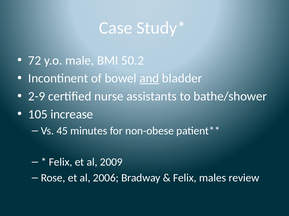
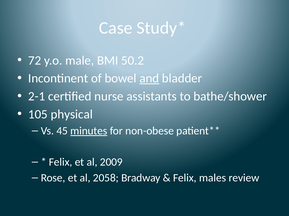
2-9: 2-9 -> 2-1
increase: increase -> physical
minutes underline: none -> present
2006: 2006 -> 2058
